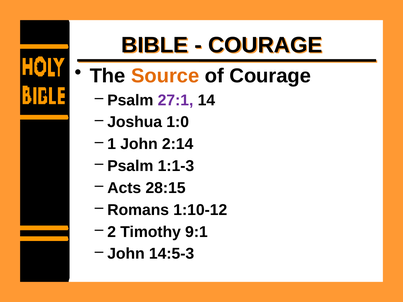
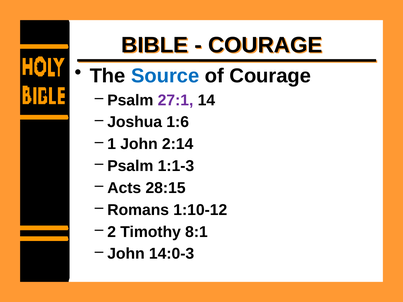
Source colour: orange -> blue
1:0: 1:0 -> 1:6
9:1: 9:1 -> 8:1
14:5-3: 14:5-3 -> 14:0-3
